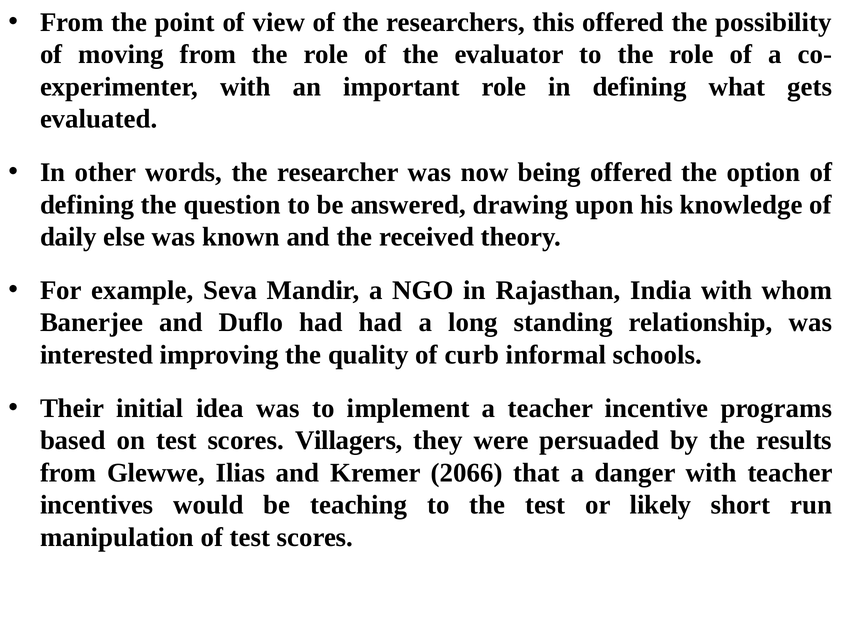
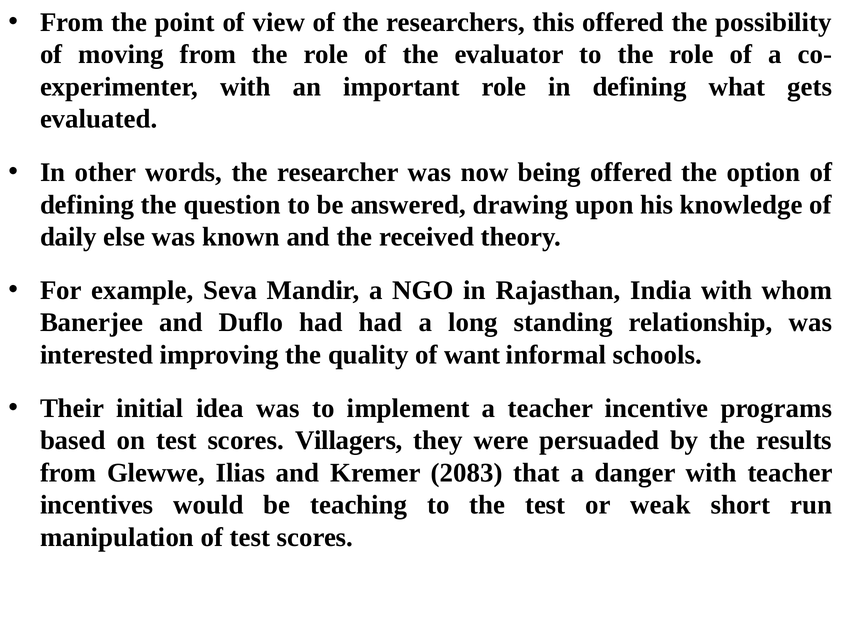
curb: curb -> want
2066: 2066 -> 2083
likely: likely -> weak
